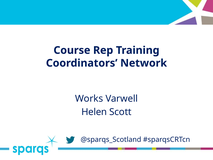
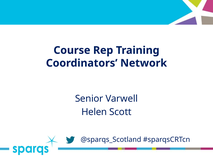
Works: Works -> Senior
